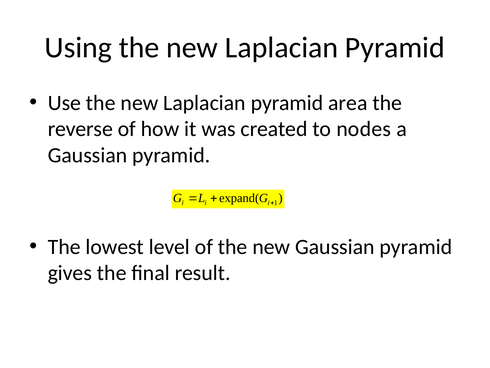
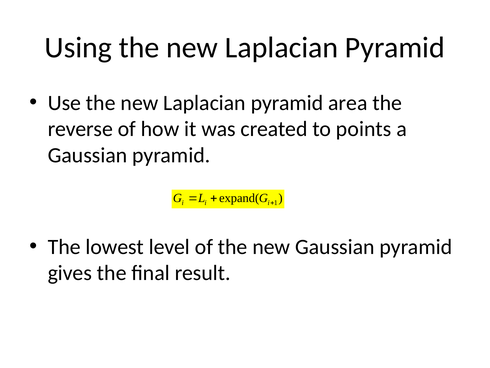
nodes: nodes -> points
